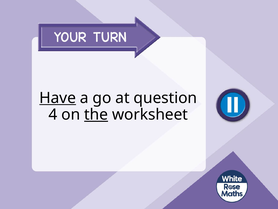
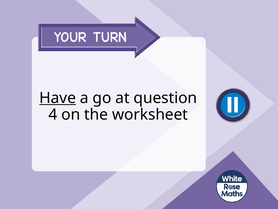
the underline: present -> none
